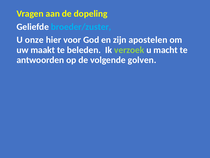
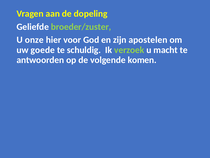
broeder/zuster colour: light blue -> light green
maakt: maakt -> goede
beleden: beleden -> schuldig
golven: golven -> komen
